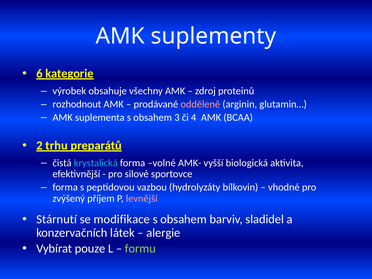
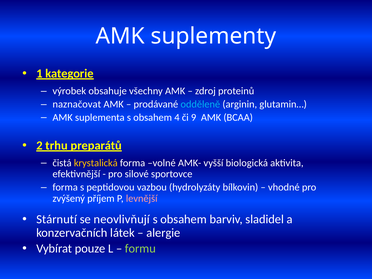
6: 6 -> 1
rozhodnout: rozhodnout -> naznačovat
odděleně colour: pink -> light blue
3: 3 -> 4
4: 4 -> 9
krystalická colour: light blue -> yellow
modifikace: modifikace -> neovlivňují
